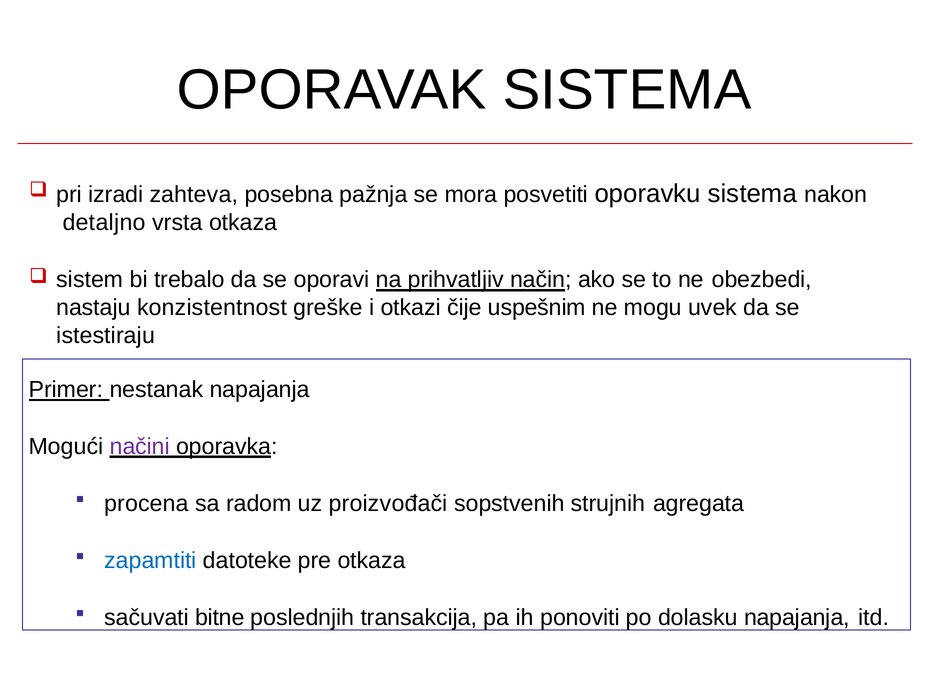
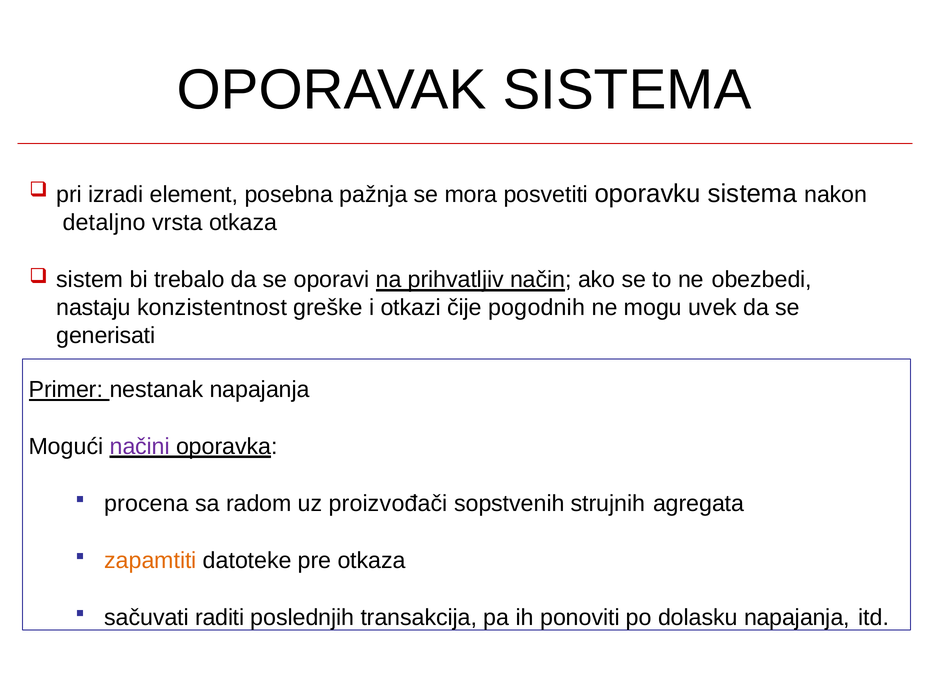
zahteva: zahteva -> element
uspešnim: uspešnim -> pogodnih
istestiraju: istestiraju -> generisati
zapamtiti colour: blue -> orange
bitne: bitne -> raditi
